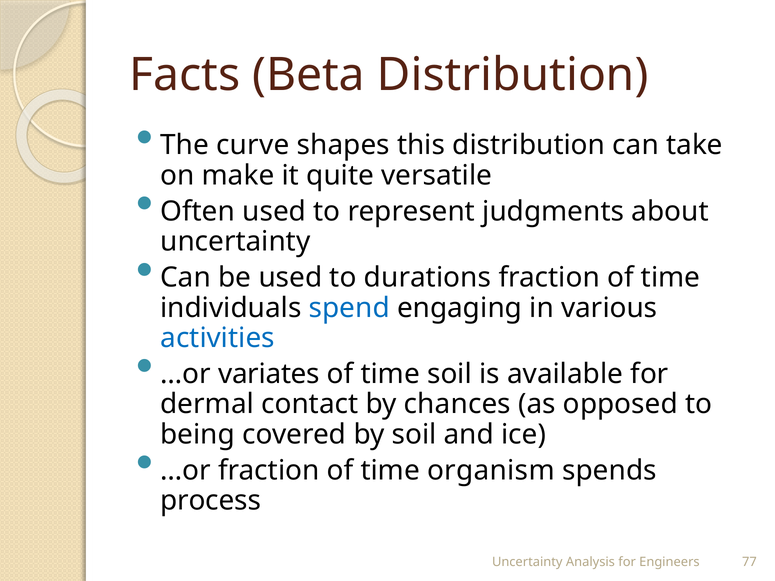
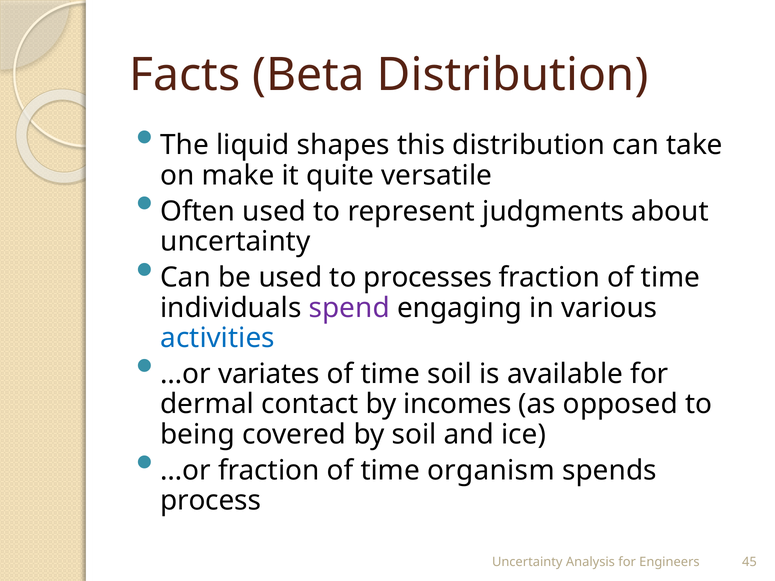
curve: curve -> liquid
durations: durations -> processes
spend colour: blue -> purple
chances: chances -> incomes
77: 77 -> 45
